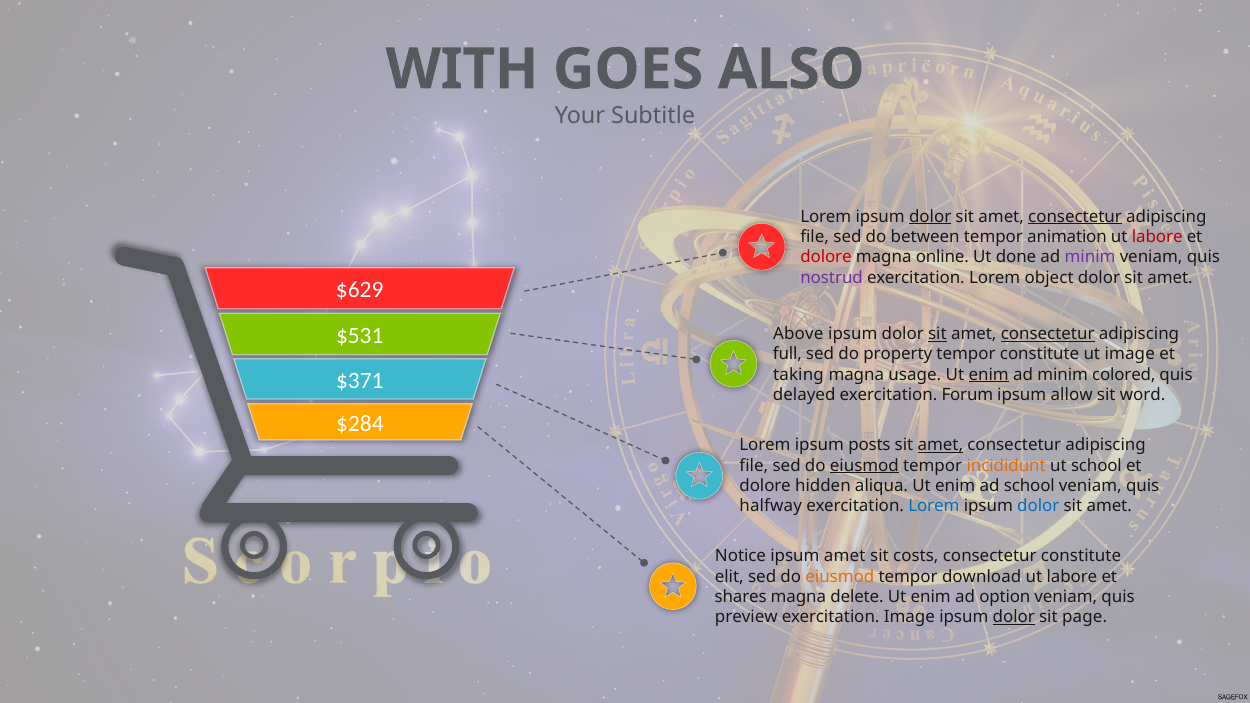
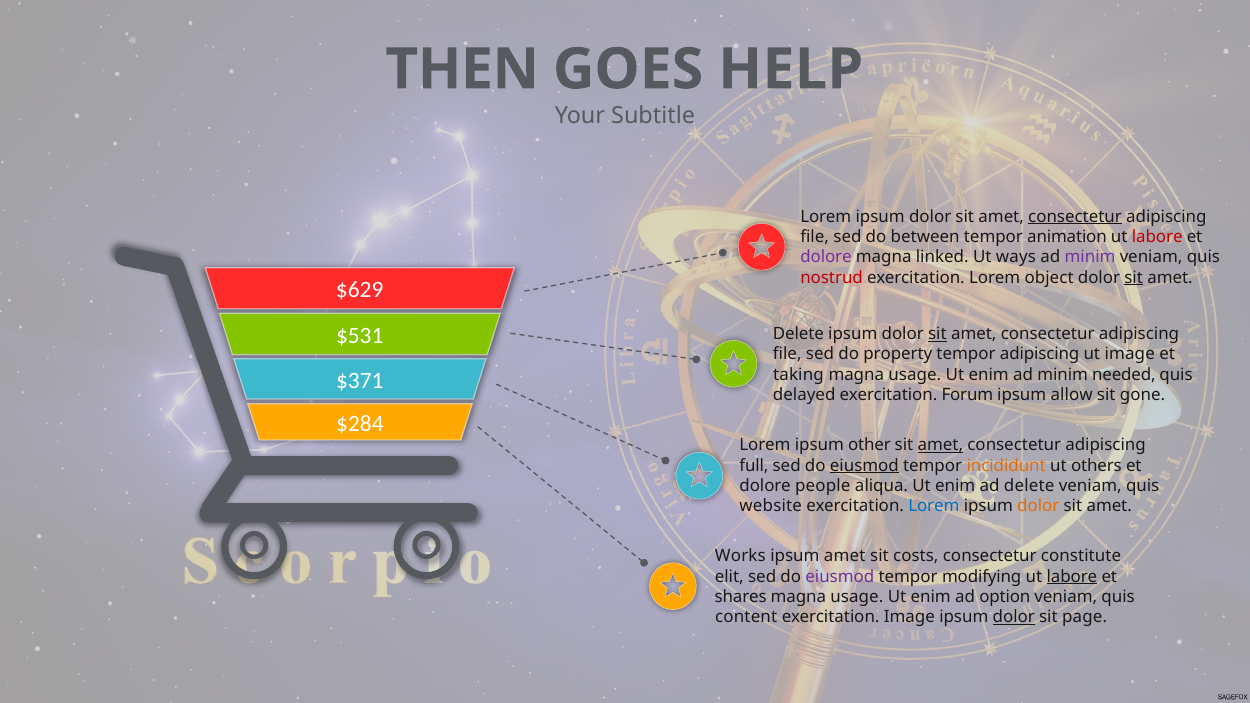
WITH: WITH -> THEN
ALSO: ALSO -> HELP
dolor at (930, 217) underline: present -> none
dolore at (826, 257) colour: red -> purple
online: online -> linked
done: done -> ways
nostrud colour: purple -> red
sit at (1134, 278) underline: none -> present
Above at (798, 334): Above -> Delete
consectetur at (1048, 334) underline: present -> none
full at (787, 354): full -> file
tempor constitute: constitute -> adipiscing
enim at (989, 375) underline: present -> none
colored: colored -> needed
word: word -> gone
posts: posts -> other
file at (754, 466): file -> full
ut school: school -> others
hidden: hidden -> people
ad school: school -> delete
halfway: halfway -> website
dolor at (1038, 506) colour: blue -> orange
Notice: Notice -> Works
eiusmod at (840, 577) colour: orange -> purple
download: download -> modifying
labore at (1072, 577) underline: none -> present
delete at (857, 597): delete -> usage
preview: preview -> content
